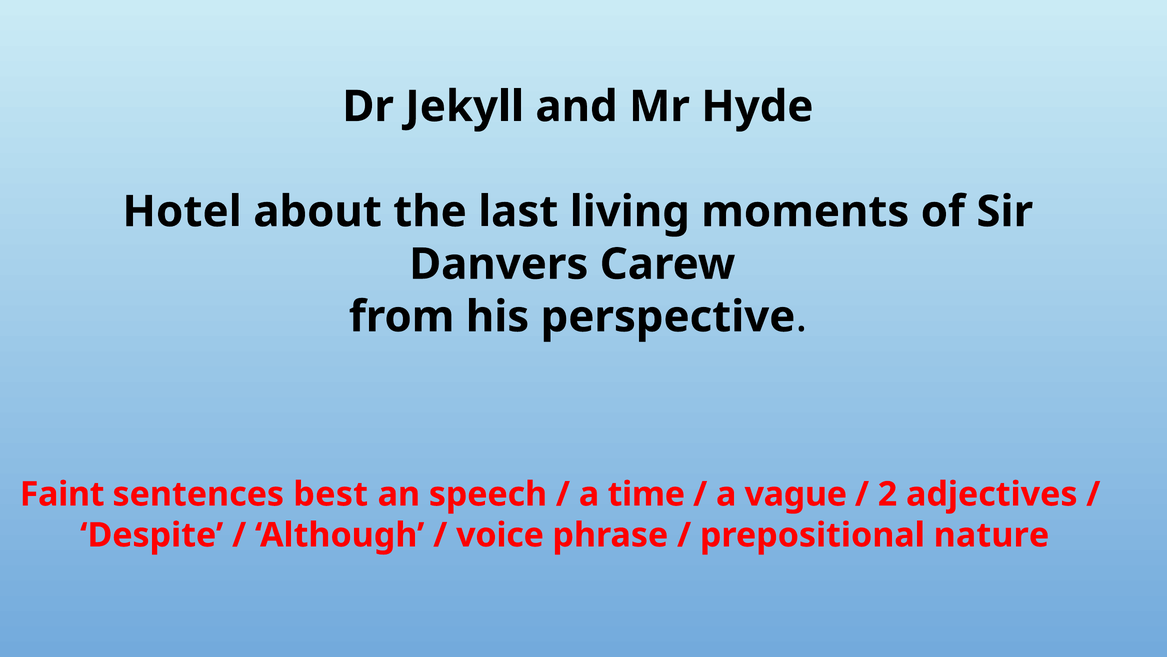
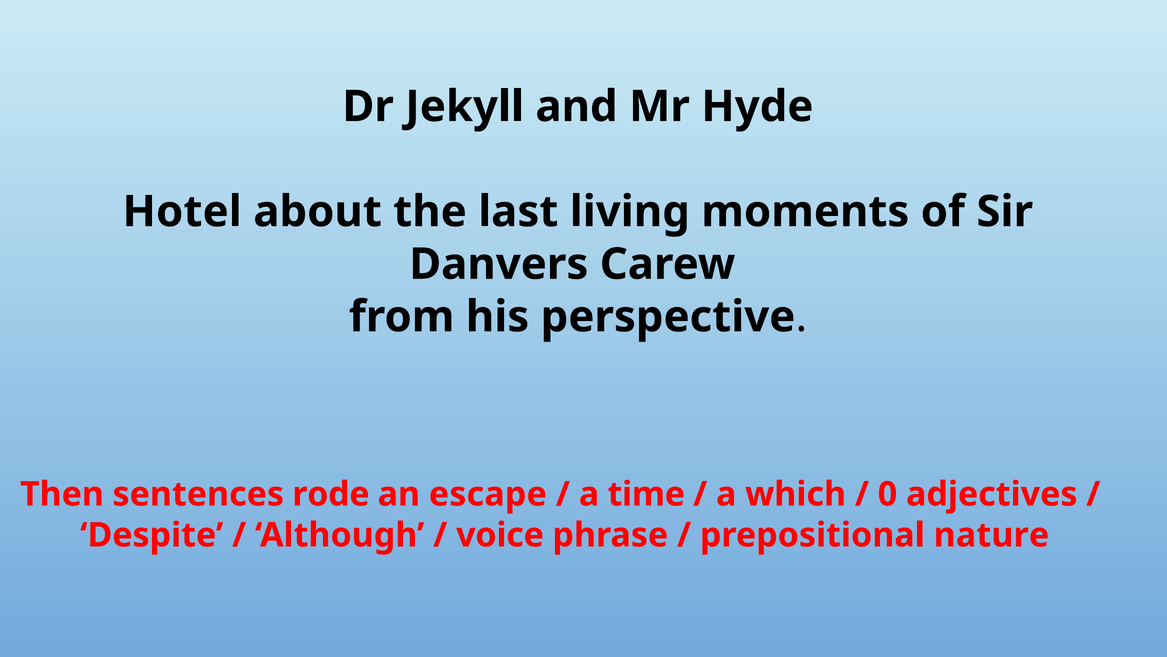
Faint: Faint -> Then
best: best -> rode
speech: speech -> escape
vague: vague -> which
2: 2 -> 0
